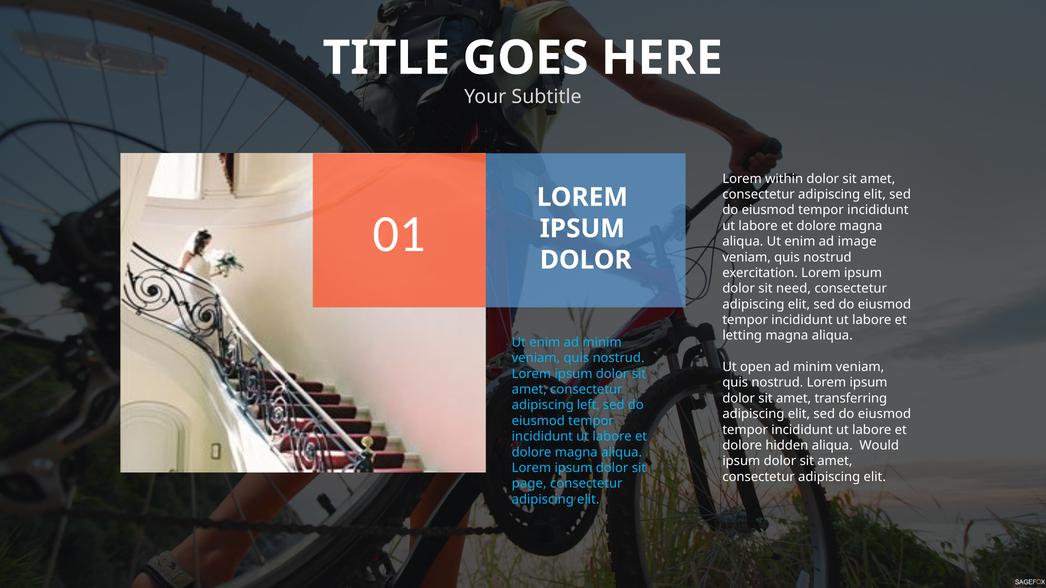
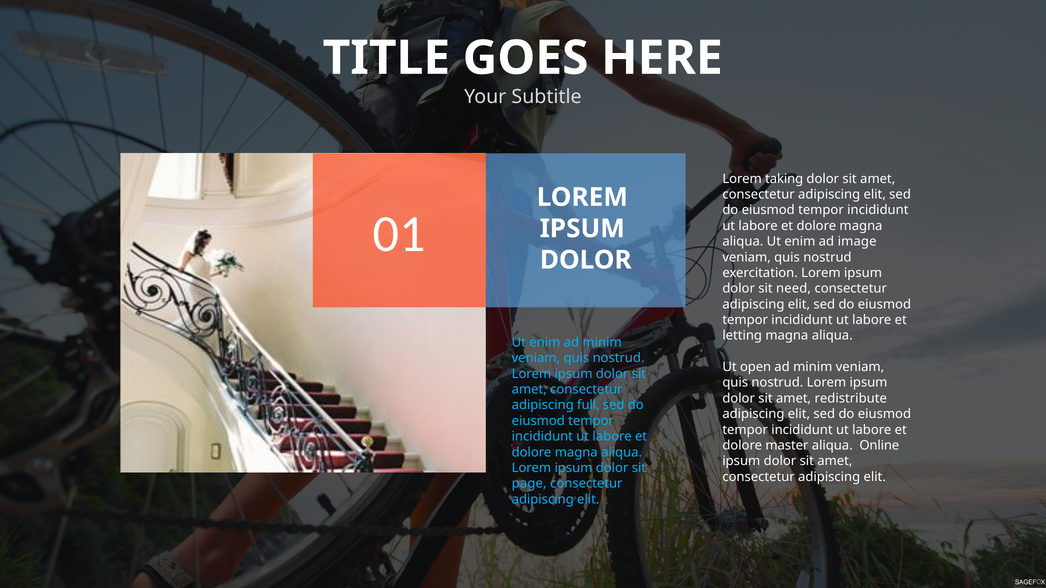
within: within -> taking
transferring: transferring -> redistribute
left: left -> full
hidden: hidden -> master
Would: Would -> Online
